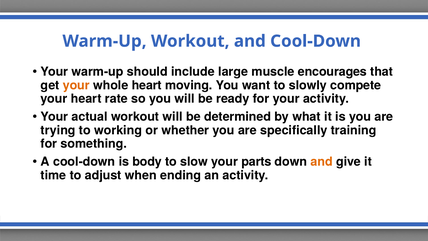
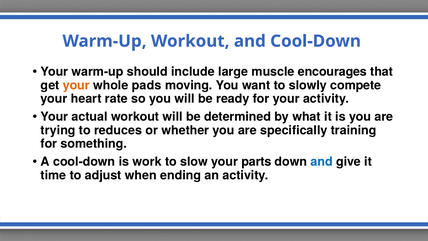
whole heart: heart -> pads
working: working -> reduces
body: body -> work
and at (322, 162) colour: orange -> blue
